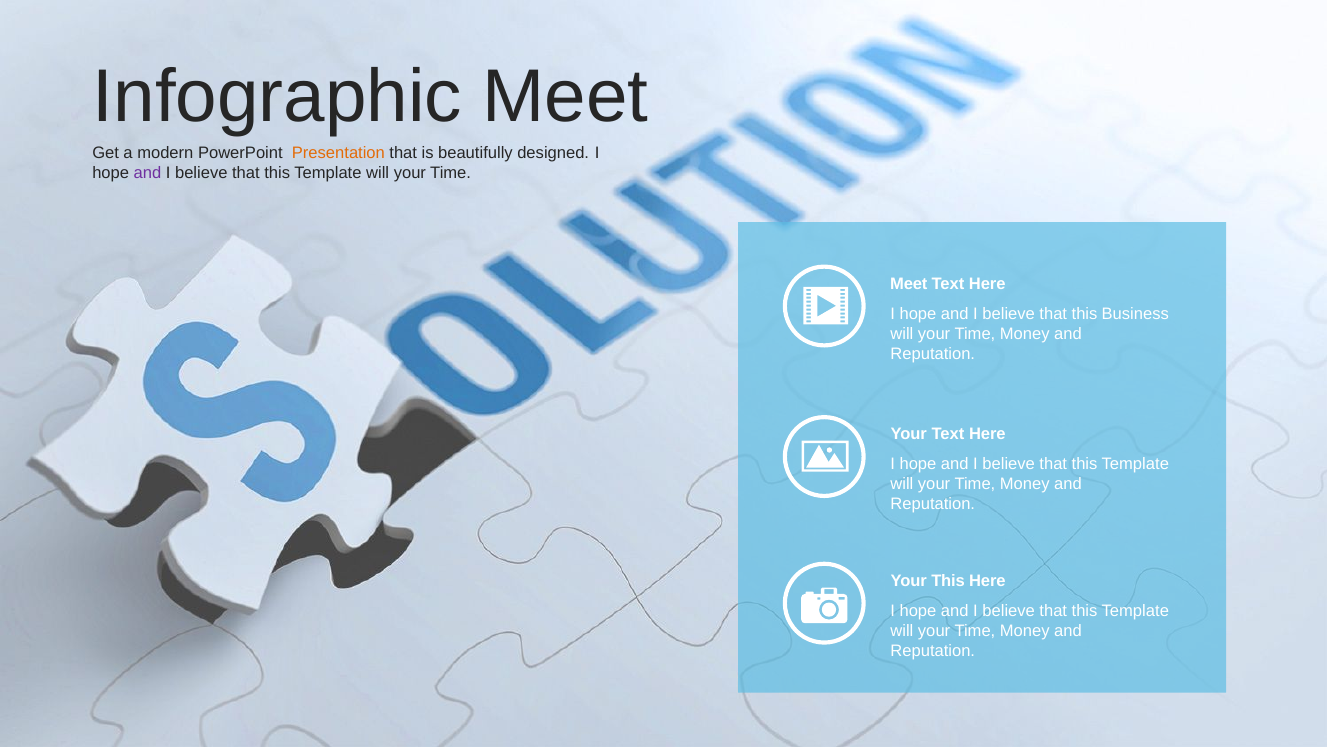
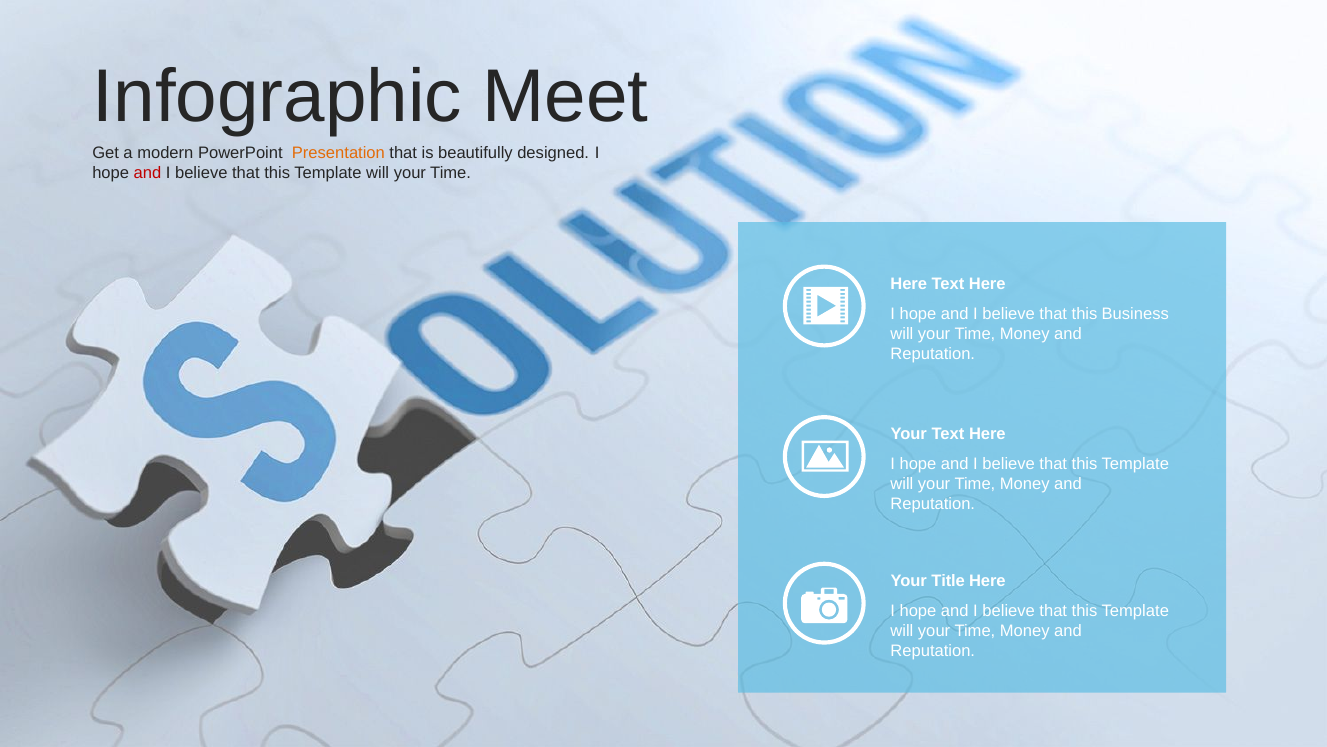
and at (147, 173) colour: purple -> red
Meet at (909, 284): Meet -> Here
Your This: This -> Title
